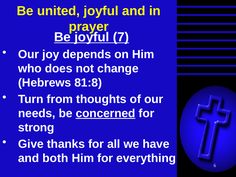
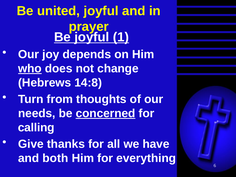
7: 7 -> 1
who underline: none -> present
81:8: 81:8 -> 14:8
strong: strong -> calling
